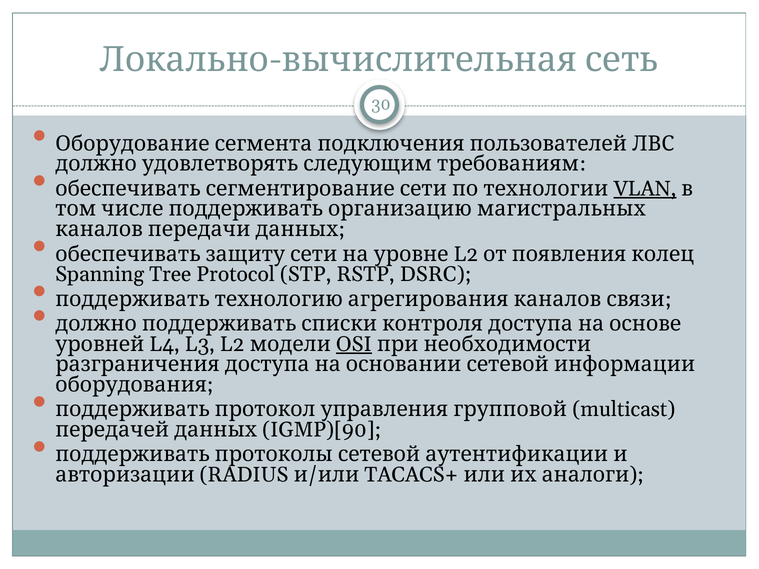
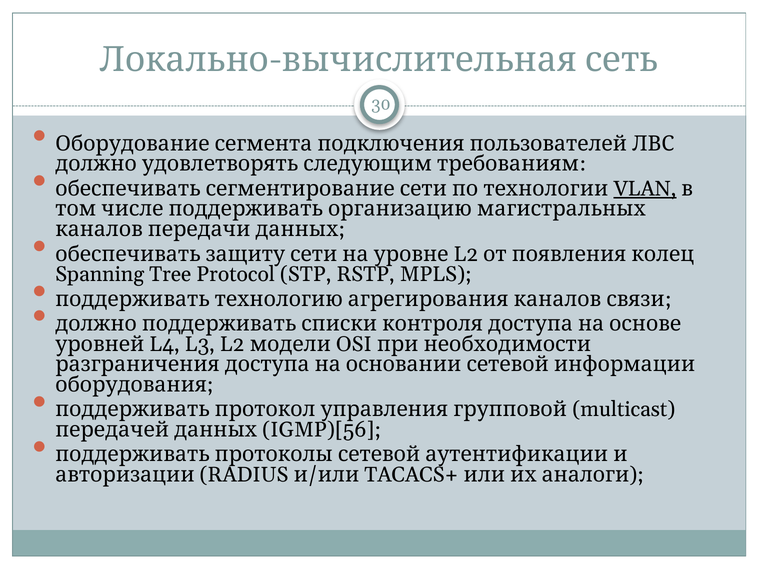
DSRC: DSRC -> MPLS
OSI underline: present -> none
IGMP)[90: IGMP)[90 -> IGMP)[56
